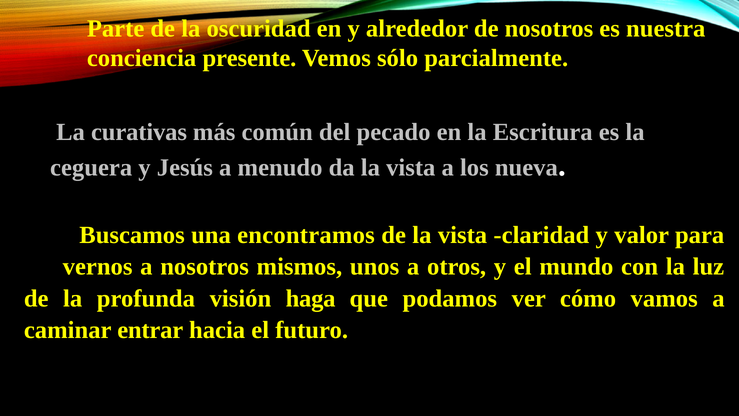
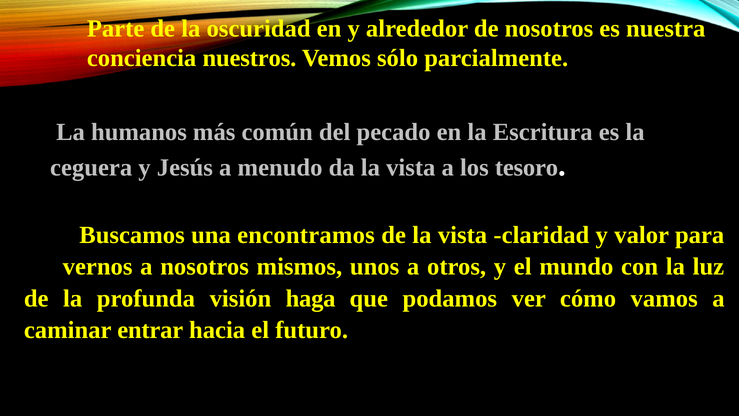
presente: presente -> nuestros
curativas: curativas -> humanos
nueva: nueva -> tesoro
